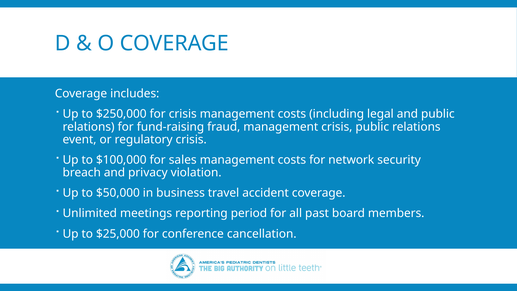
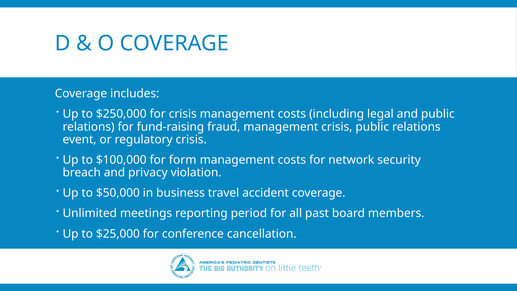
sales: sales -> form
